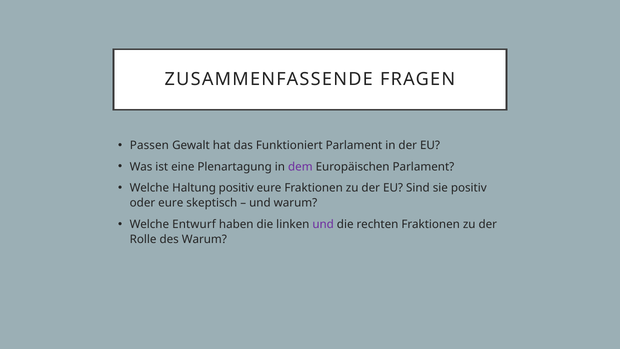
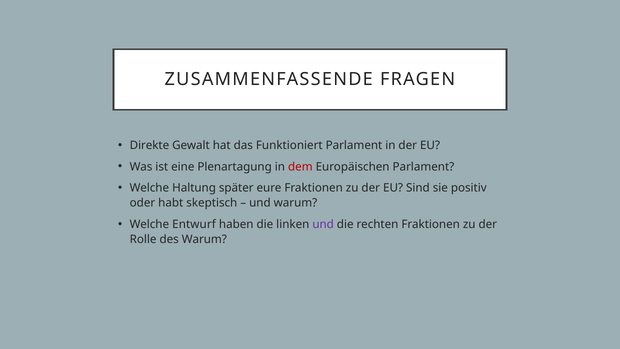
Passen: Passen -> Direkte
dem colour: purple -> red
Haltung positiv: positiv -> später
oder eure: eure -> habt
